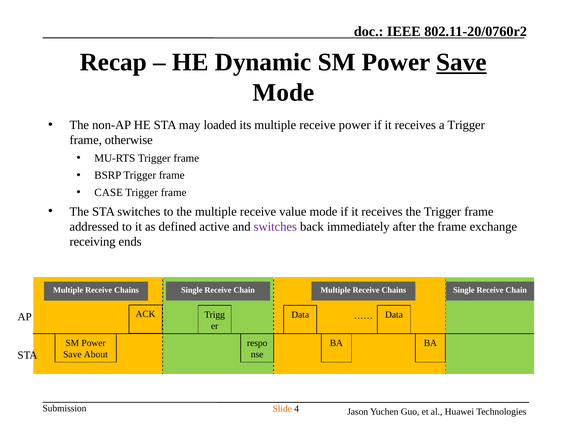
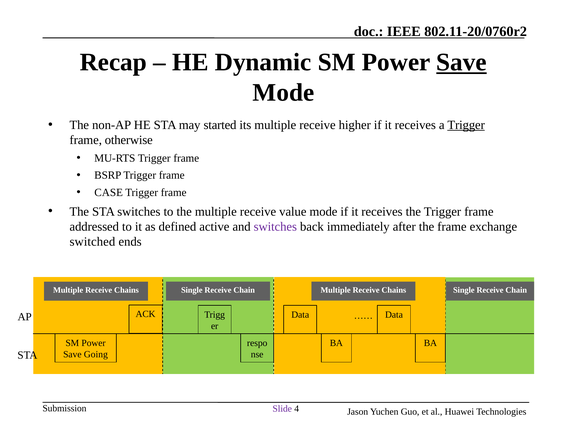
loaded: loaded -> started
receive power: power -> higher
Trigger at (466, 125) underline: none -> present
receiving: receiving -> switched
About: About -> Going
Slide colour: orange -> purple
